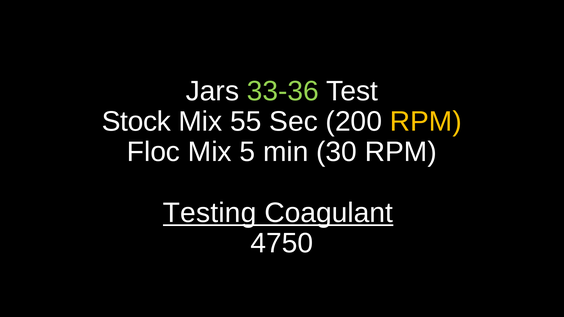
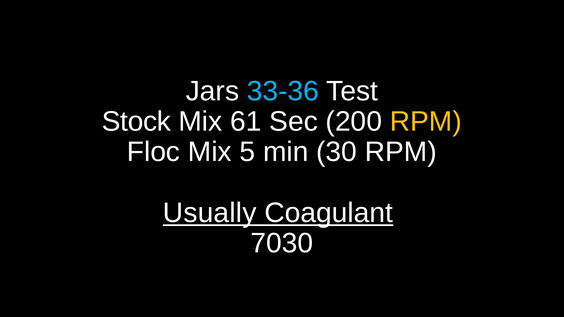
33-36 colour: light green -> light blue
55: 55 -> 61
Testing: Testing -> Usually
4750: 4750 -> 7030
